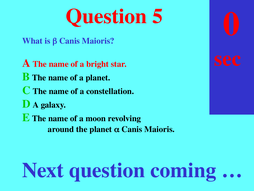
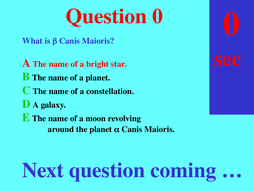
Question 5: 5 -> 0
